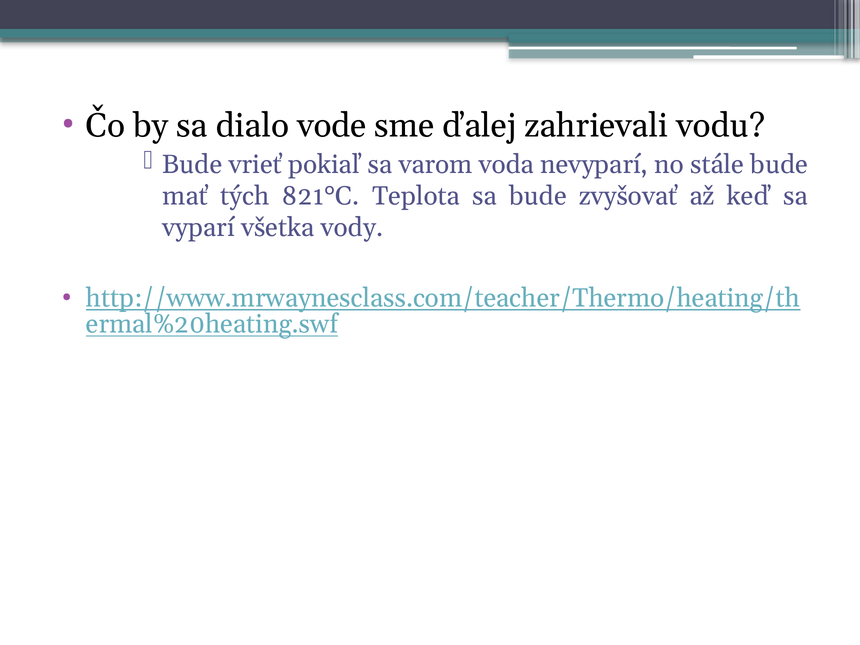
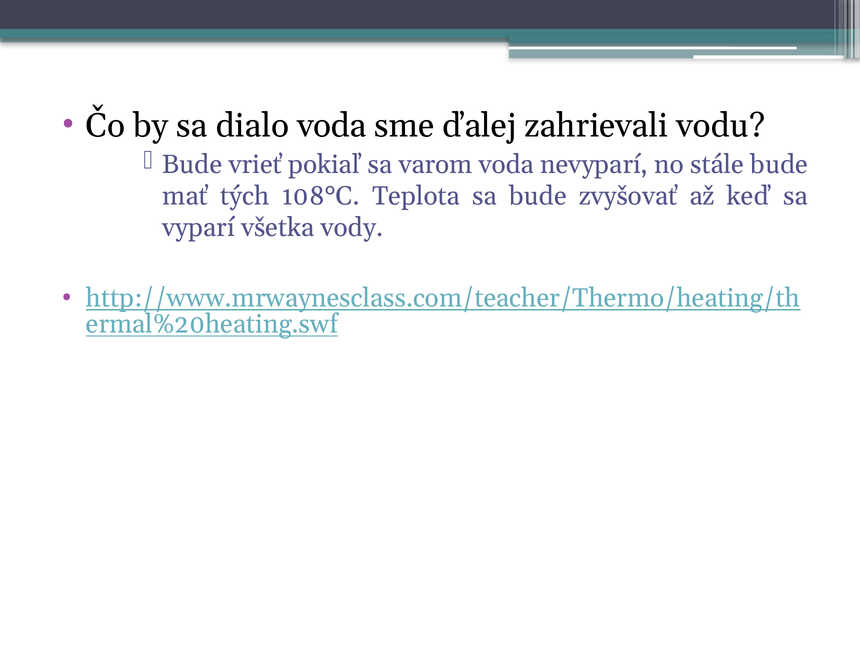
dialo vode: vode -> voda
821°C: 821°C -> 108°C
